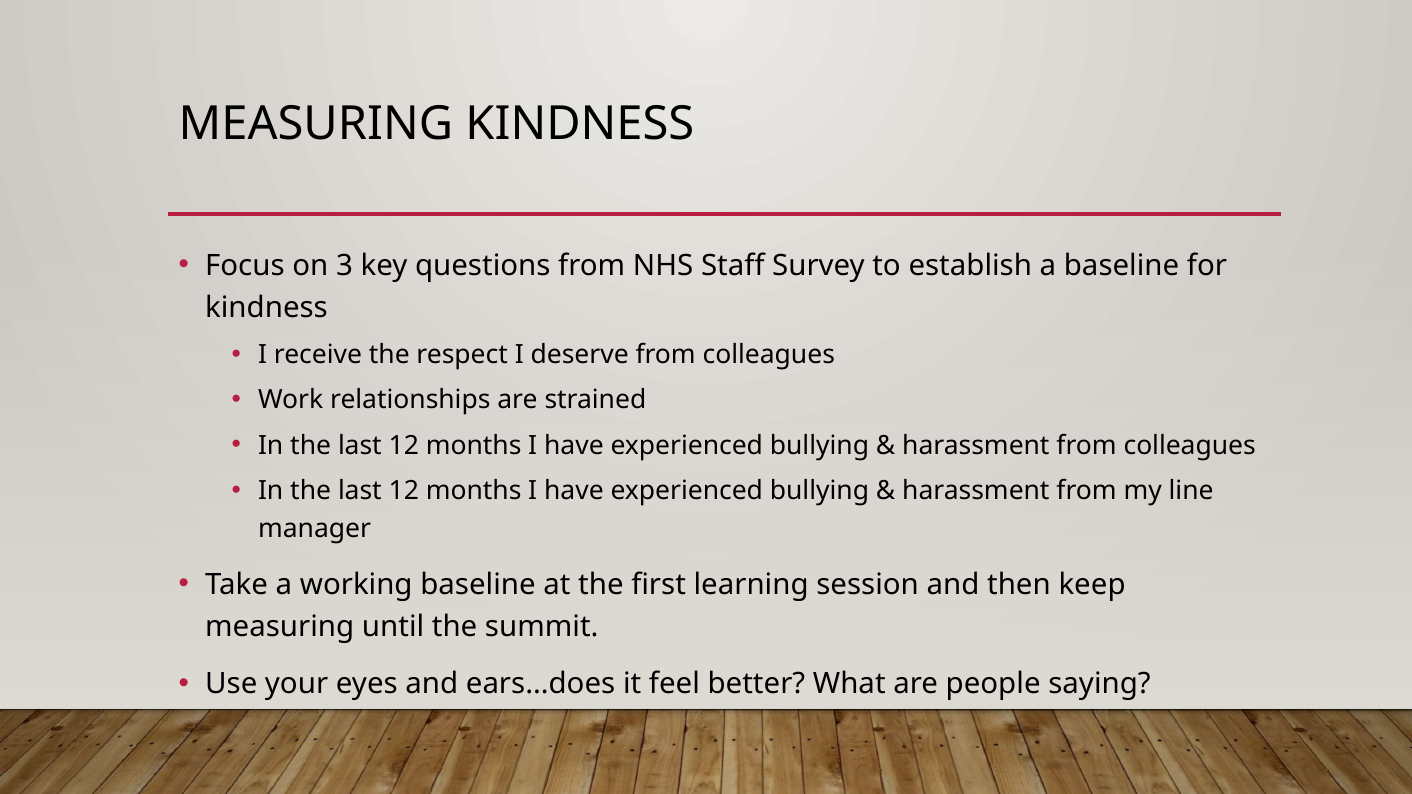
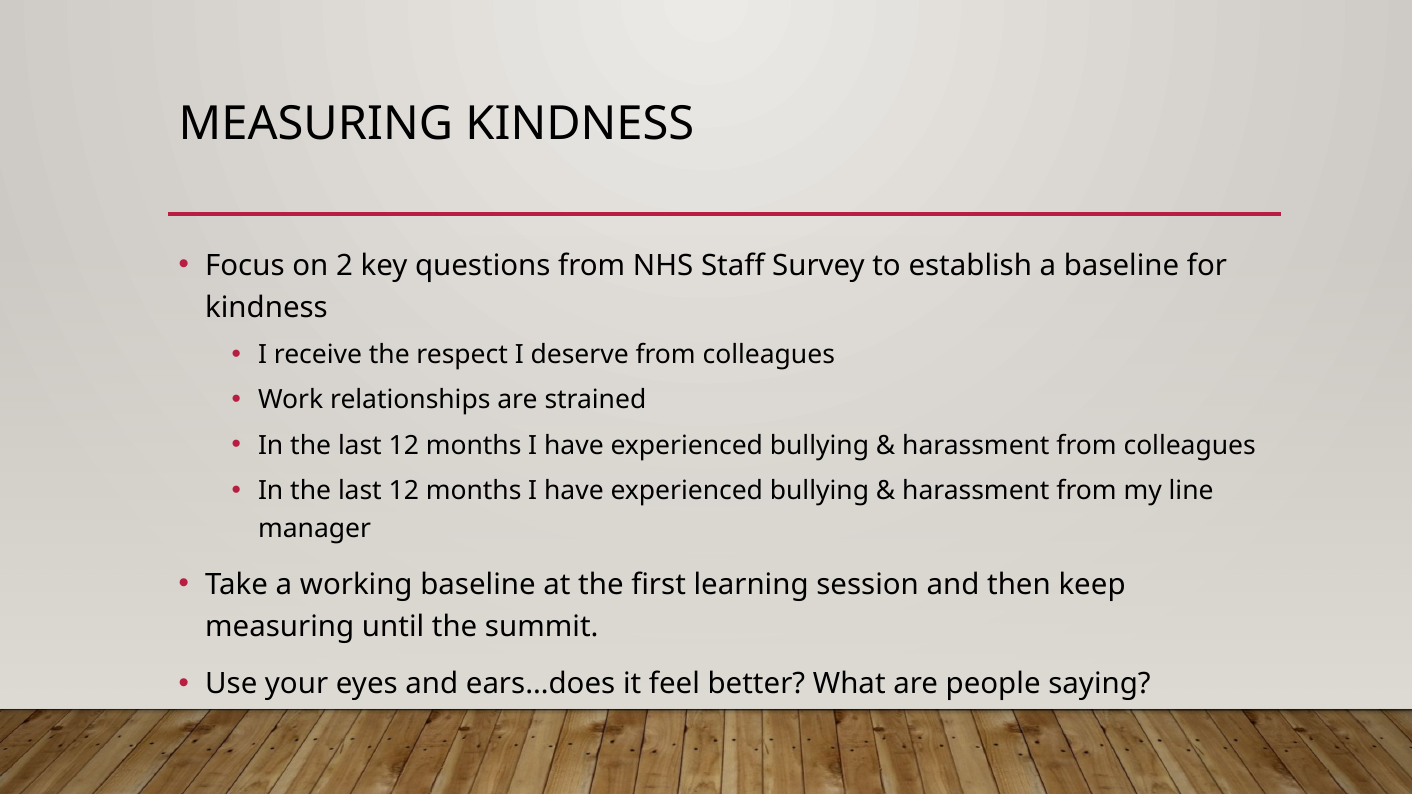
3: 3 -> 2
